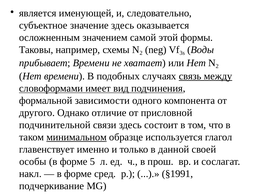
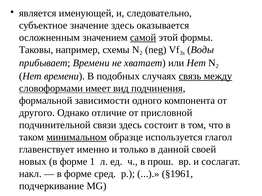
самой underline: none -> present
особы: особы -> новых
5: 5 -> 1
§1991: §1991 -> §1961
